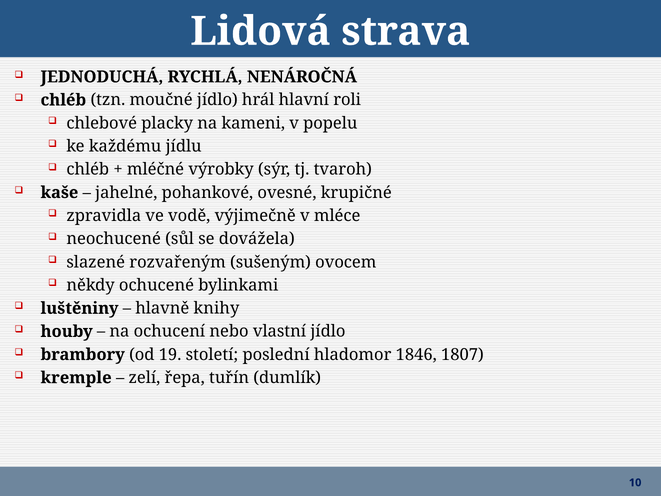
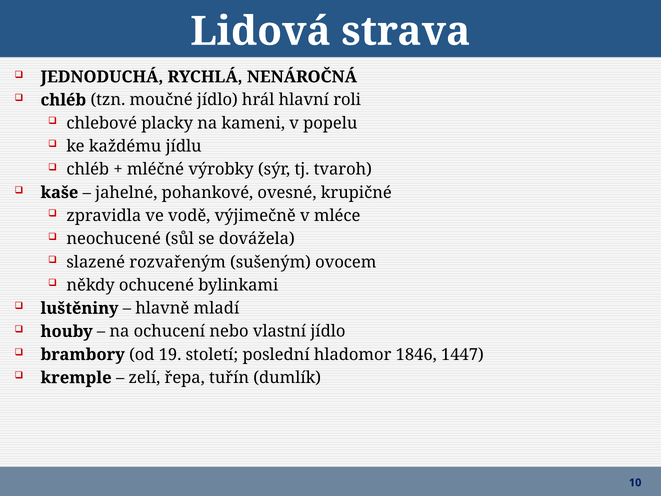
knihy: knihy -> mladí
1807: 1807 -> 1447
